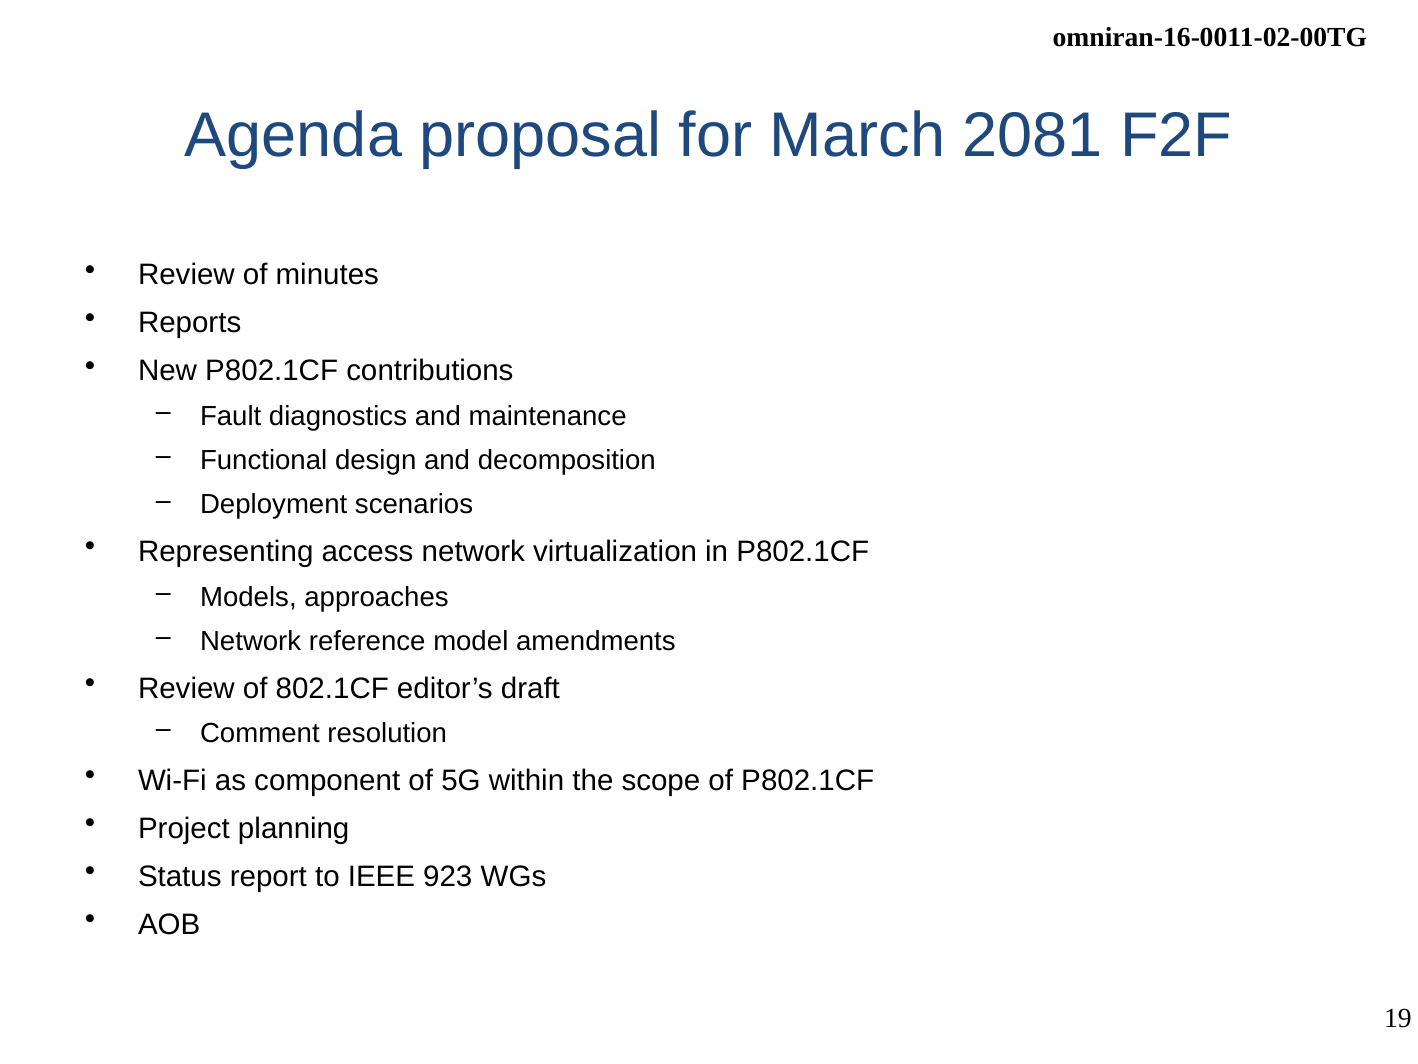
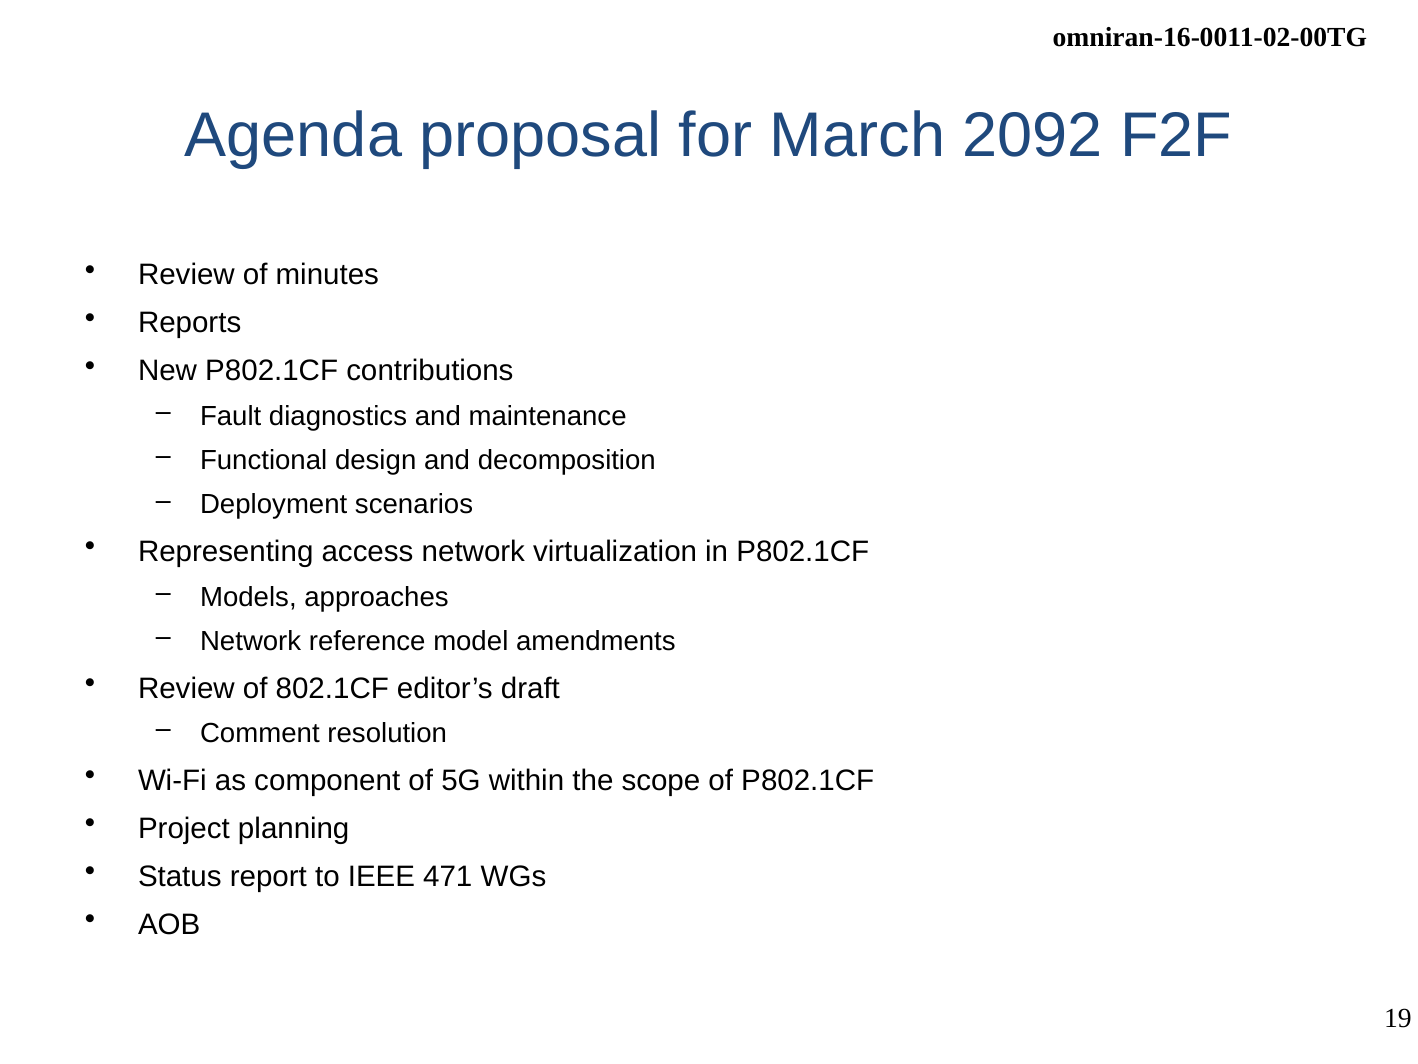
2081: 2081 -> 2092
923: 923 -> 471
